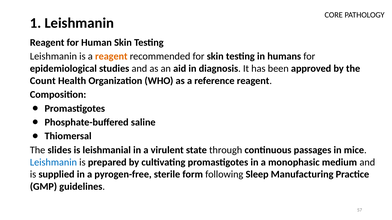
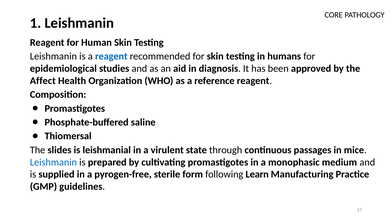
reagent at (111, 56) colour: orange -> blue
Count: Count -> Affect
Sleep: Sleep -> Learn
